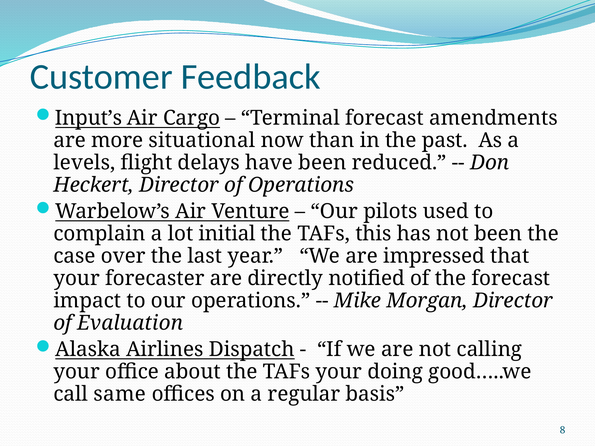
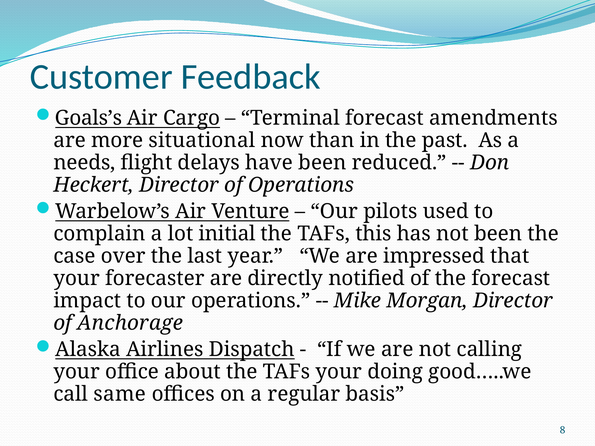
Input’s: Input’s -> Goals’s
levels: levels -> needs
Evaluation: Evaluation -> Anchorage
